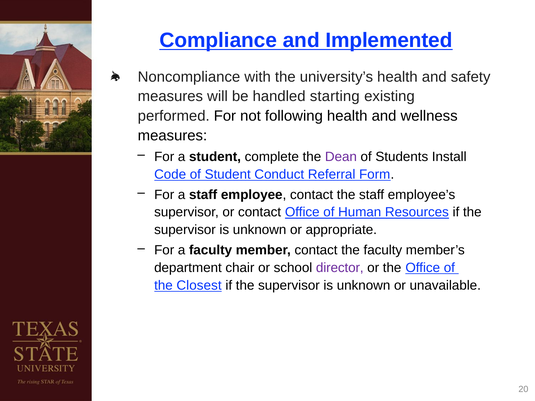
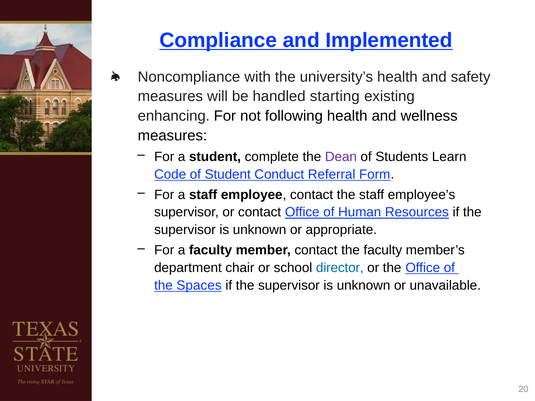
performed: performed -> enhancing
Install: Install -> Learn
director colour: purple -> blue
Closest: Closest -> Spaces
